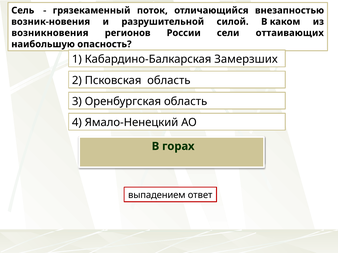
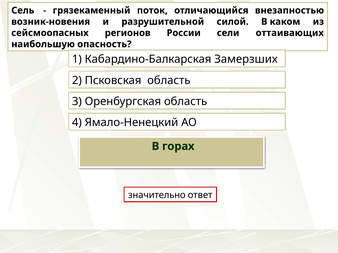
возникновения: возникновения -> сейсмоопасных
выпадением: выпадением -> значительно
